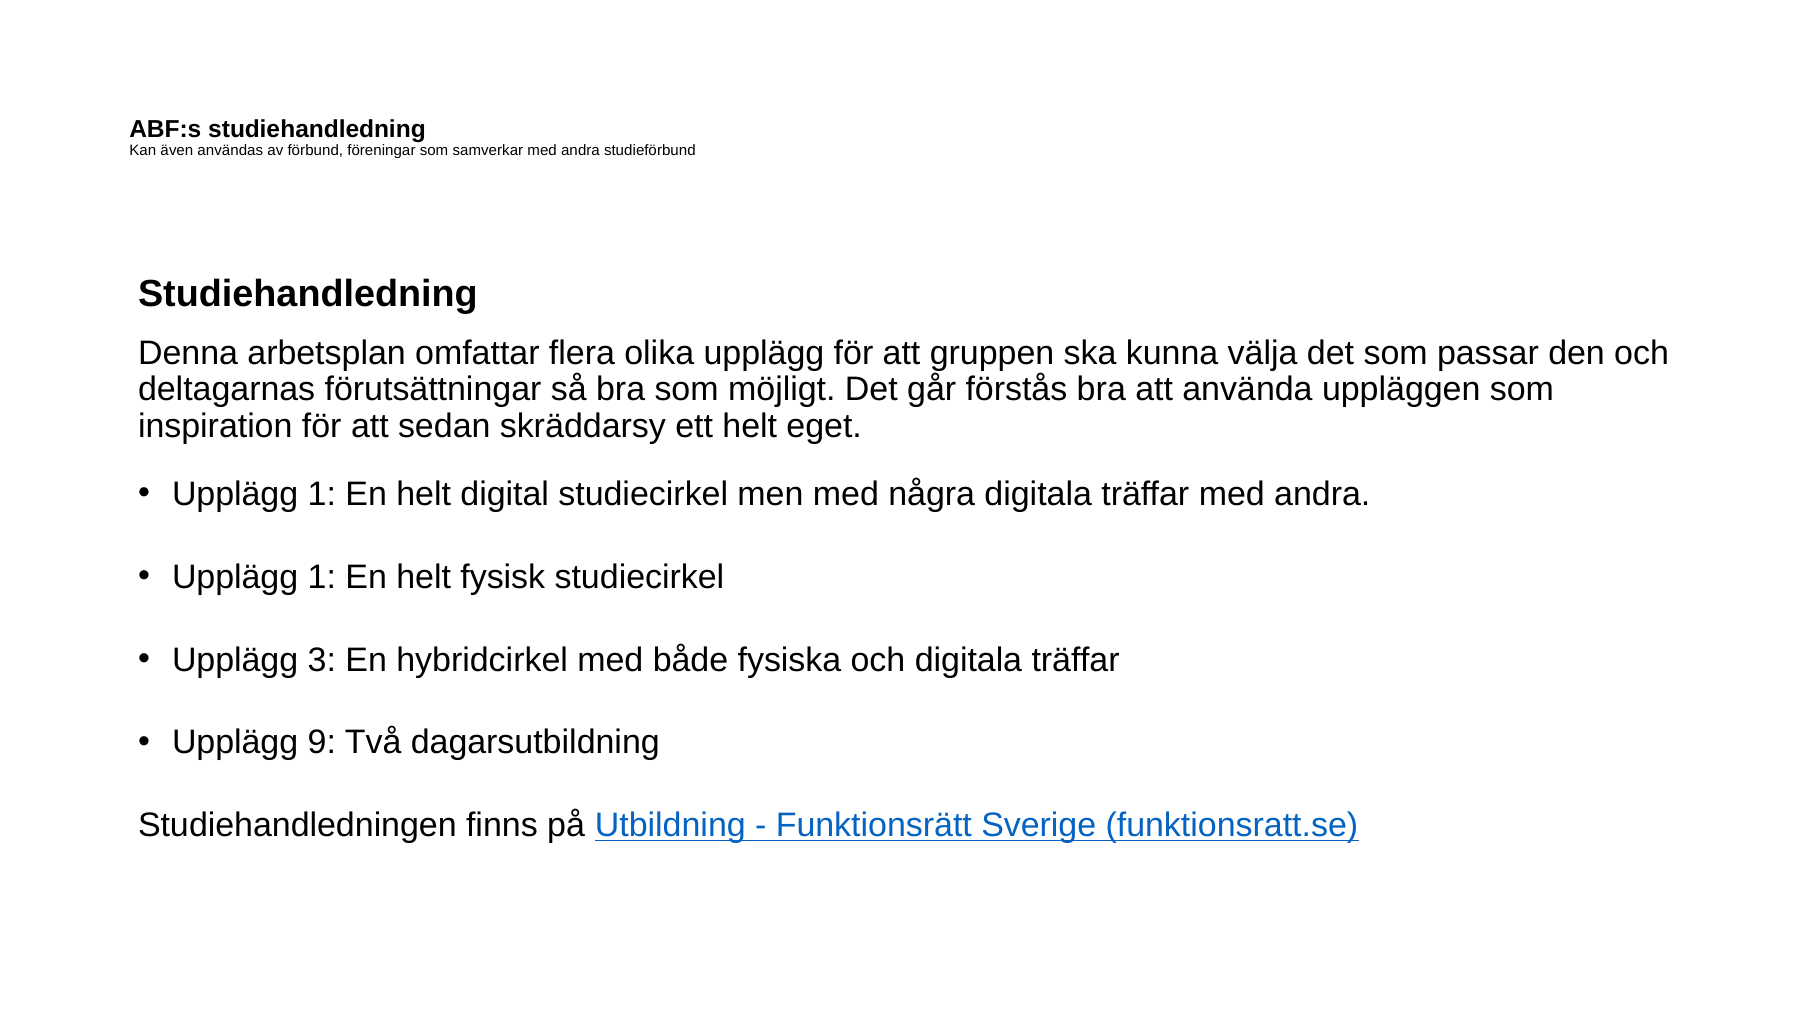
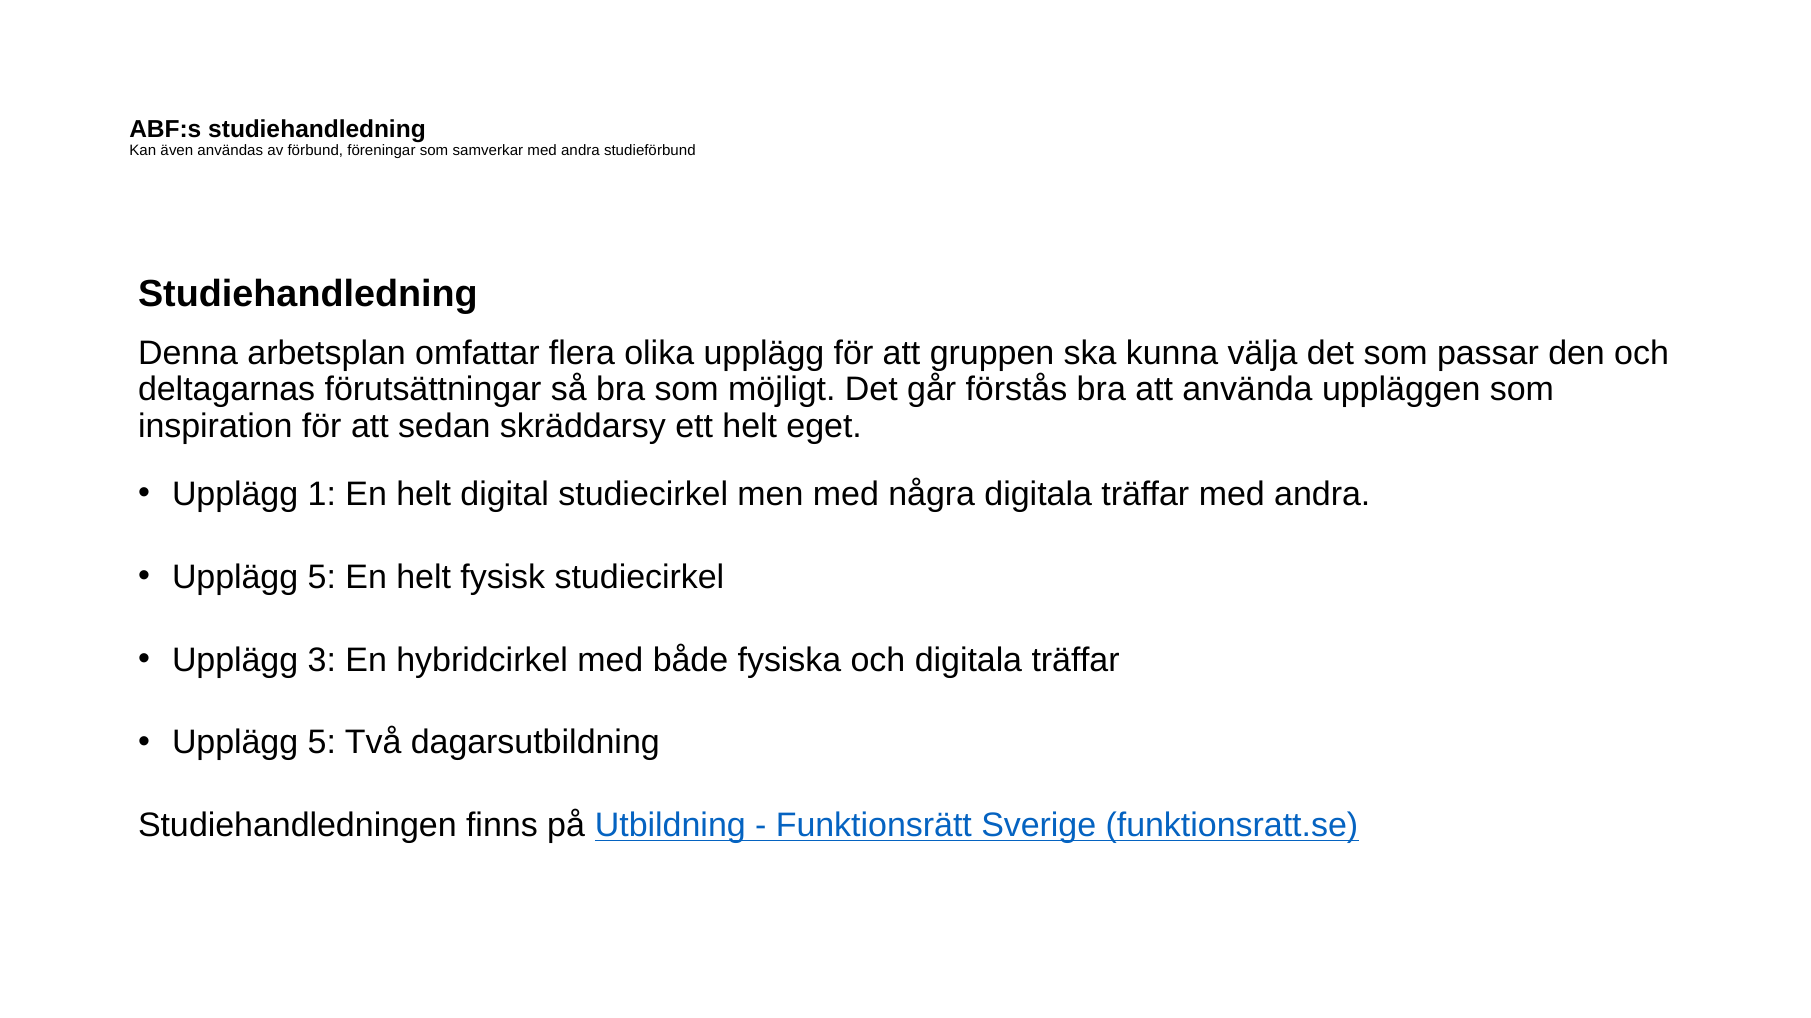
1 at (322, 578): 1 -> 5
9 at (322, 743): 9 -> 5
